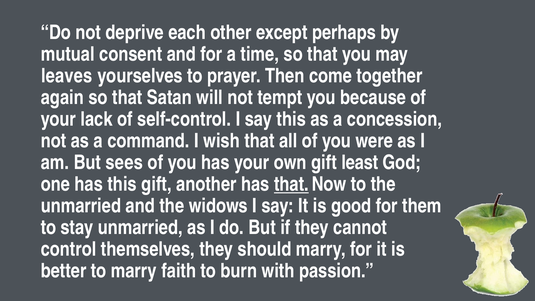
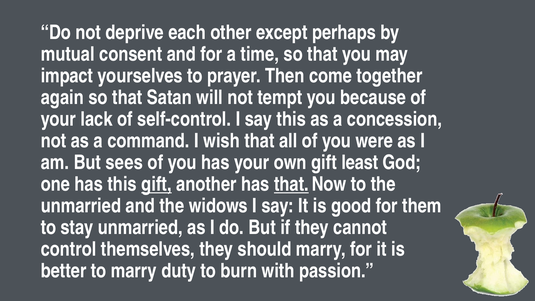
leaves: leaves -> impact
gift at (157, 184) underline: none -> present
faith: faith -> duty
